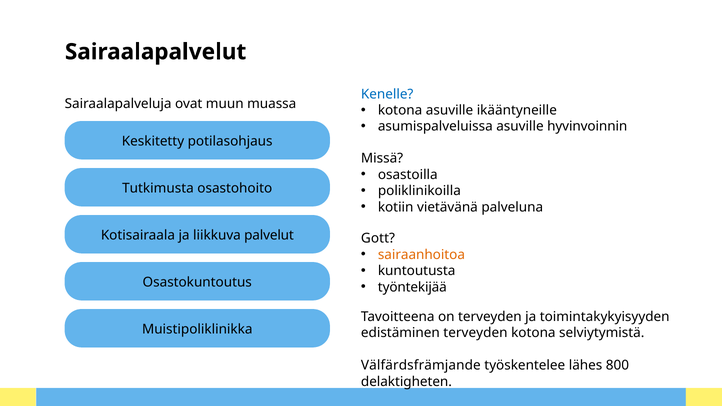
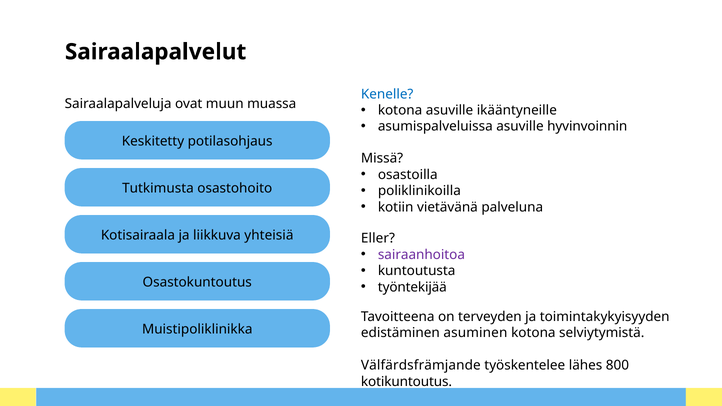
palvelut: palvelut -> yhteisiä
Gott: Gott -> Eller
sairaanhoitoa colour: orange -> purple
edistäminen terveyden: terveyden -> asuminen
delaktigheten: delaktigheten -> kotikuntoutus
